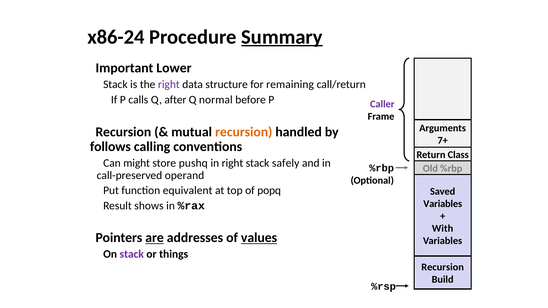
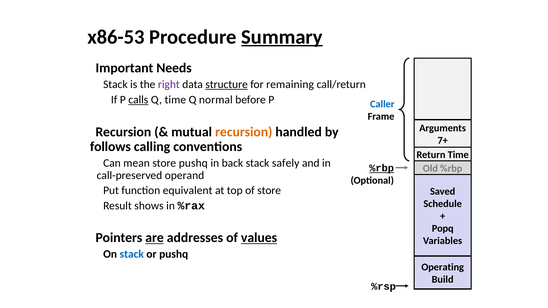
x86-24: x86-24 -> x86-53
Lower: Lower -> Needs
structure underline: none -> present
calls underline: none -> present
Q after: after -> time
Caller colour: purple -> blue
Return Class: Class -> Time
might: might -> mean
in right: right -> back
%rbp at (382, 168) underline: none -> present
of popq: popq -> store
Variables at (443, 204): Variables -> Schedule
With: With -> Popq
stack at (132, 254) colour: purple -> blue
or things: things -> pushq
Recursion at (443, 267): Recursion -> Operating
